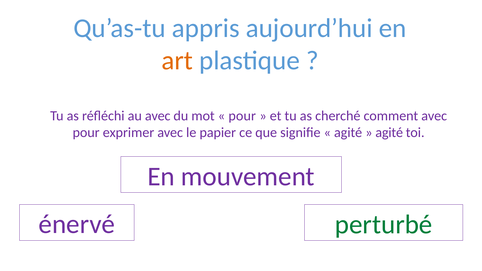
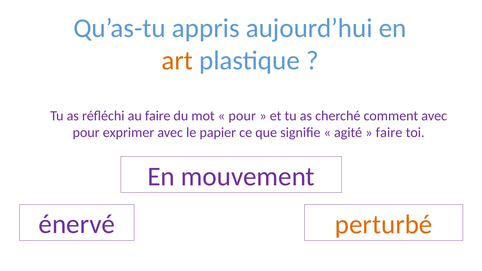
au avec: avec -> faire
agité at (389, 133): agité -> faire
perturbé colour: green -> orange
